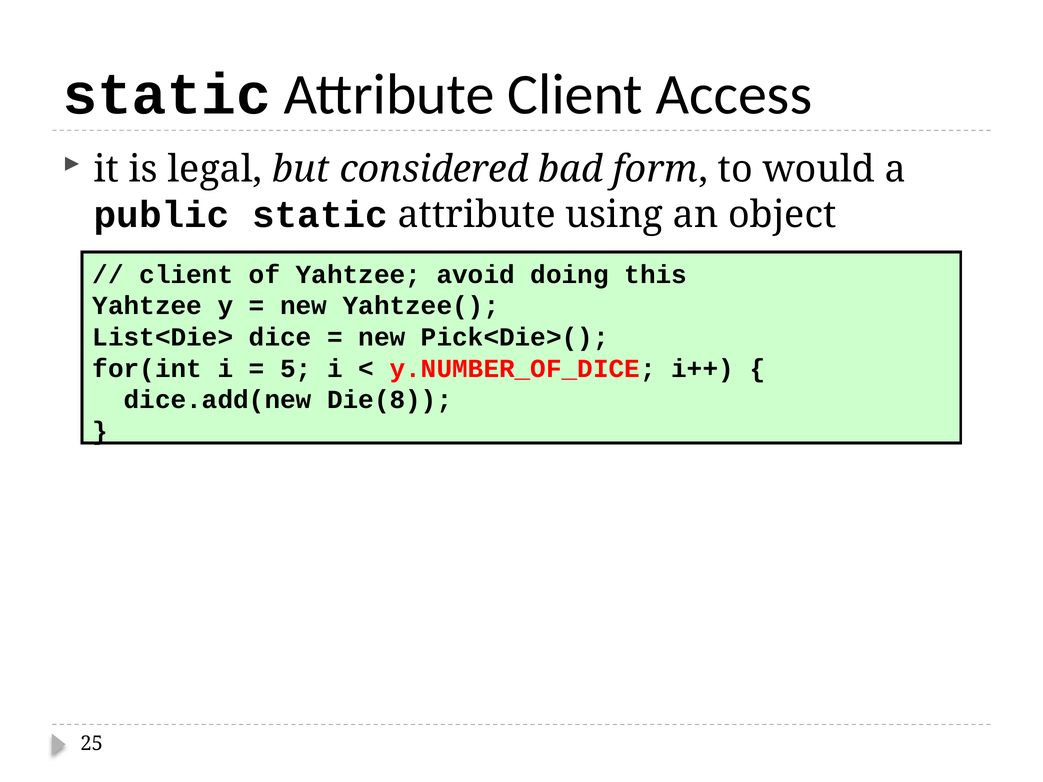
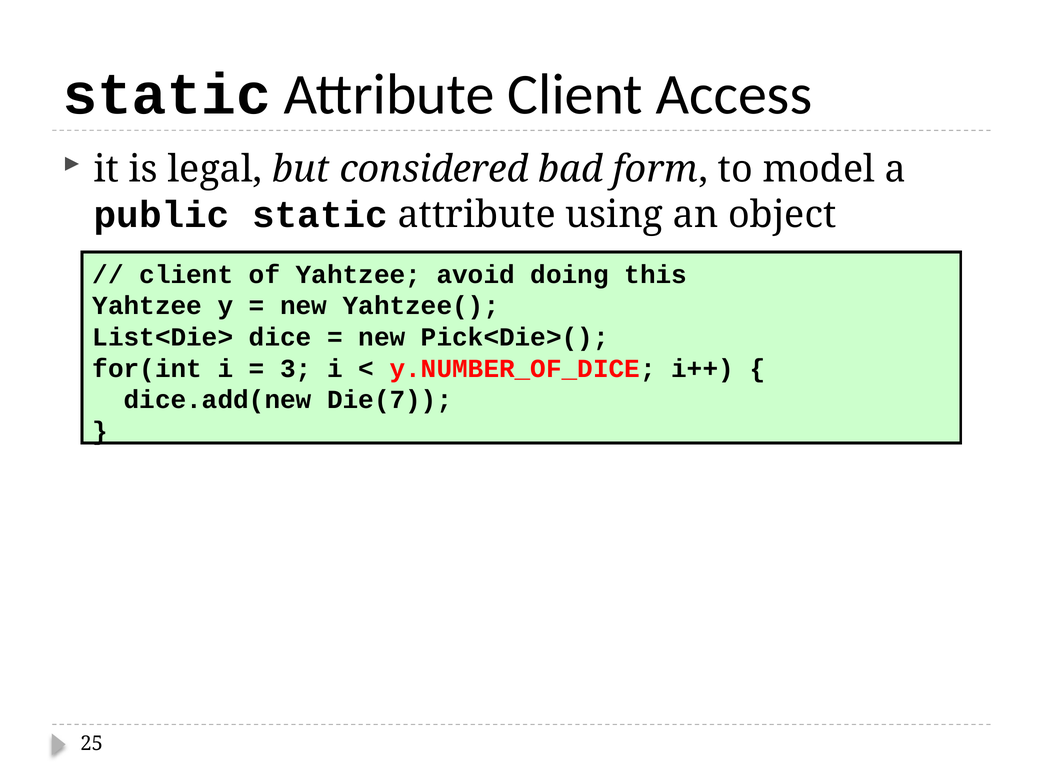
would: would -> model
5: 5 -> 3
Die(8: Die(8 -> Die(7
